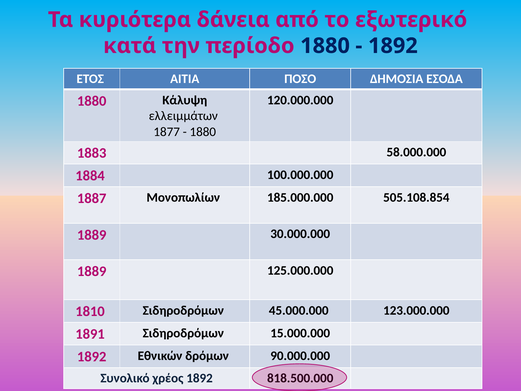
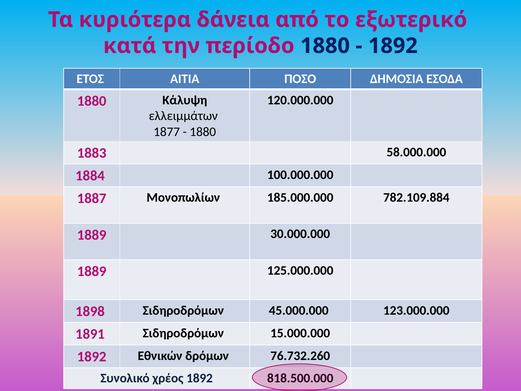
505.108.854: 505.108.854 -> 782.109.884
1810: 1810 -> 1898
90.000.000: 90.000.000 -> 76.732.260
